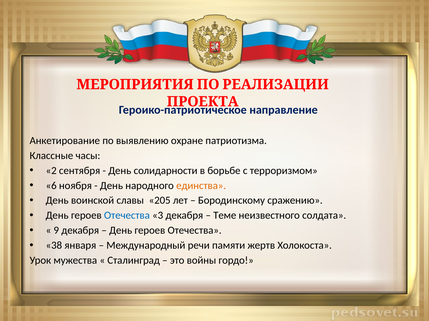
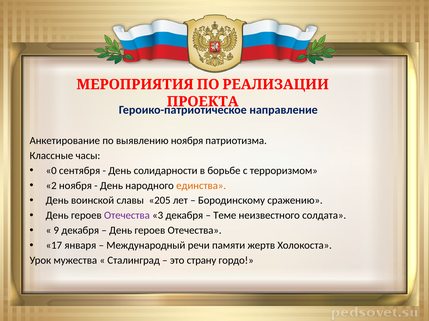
выявлению охране: охране -> ноября
2: 2 -> 0
6: 6 -> 2
Отечества at (127, 216) colour: blue -> purple
38: 38 -> 17
войны: войны -> страну
